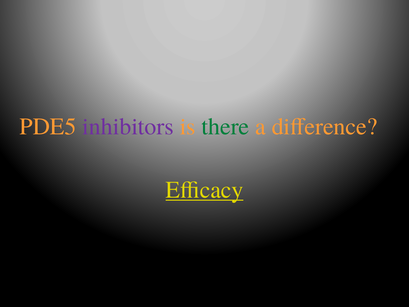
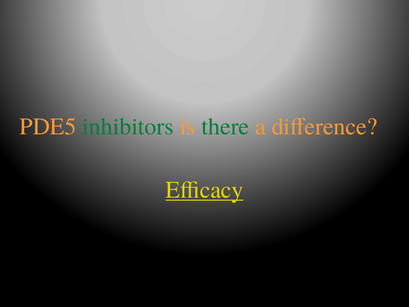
inhibitors colour: purple -> green
